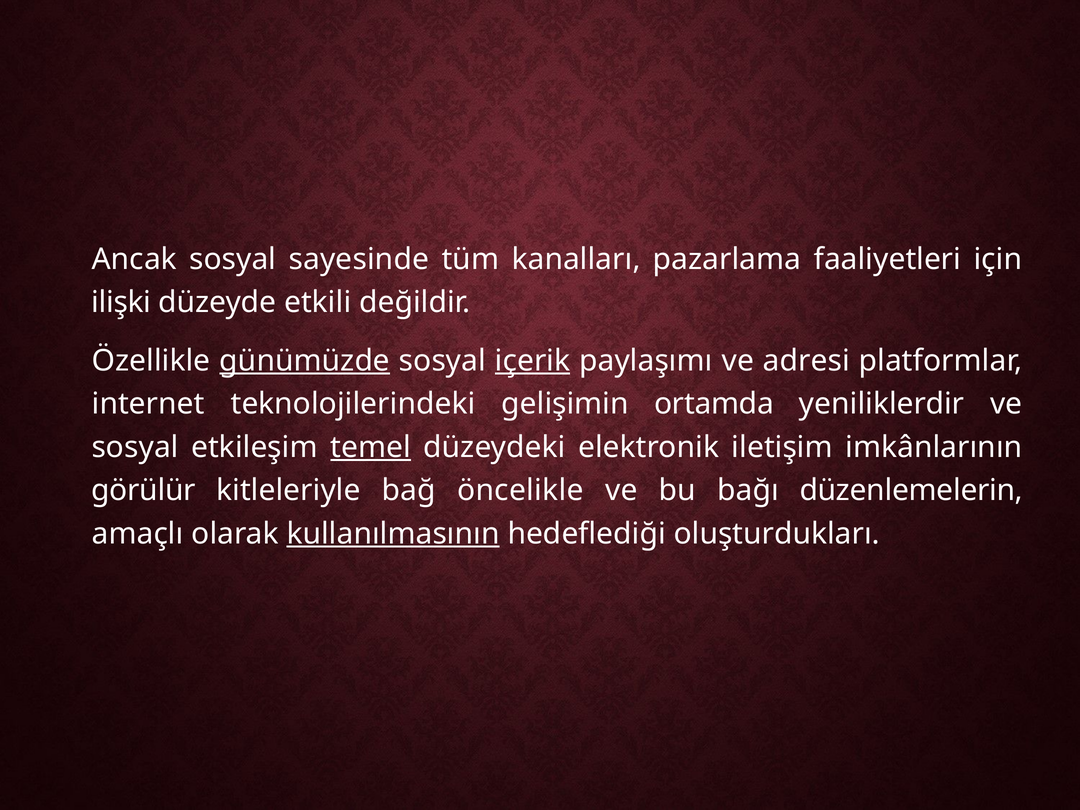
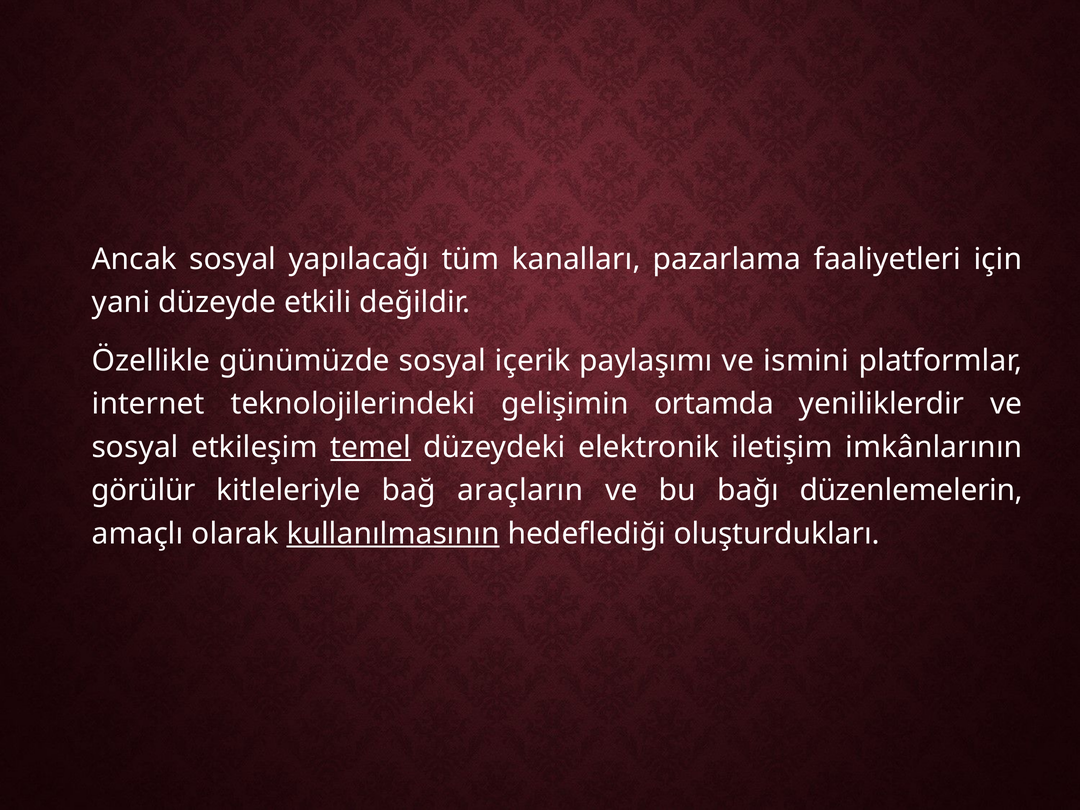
sayesinde: sayesinde -> yapılacağı
ilişki: ilişki -> yani
günümüzde underline: present -> none
içerik underline: present -> none
adresi: adresi -> ismini
öncelikle: öncelikle -> araçların
